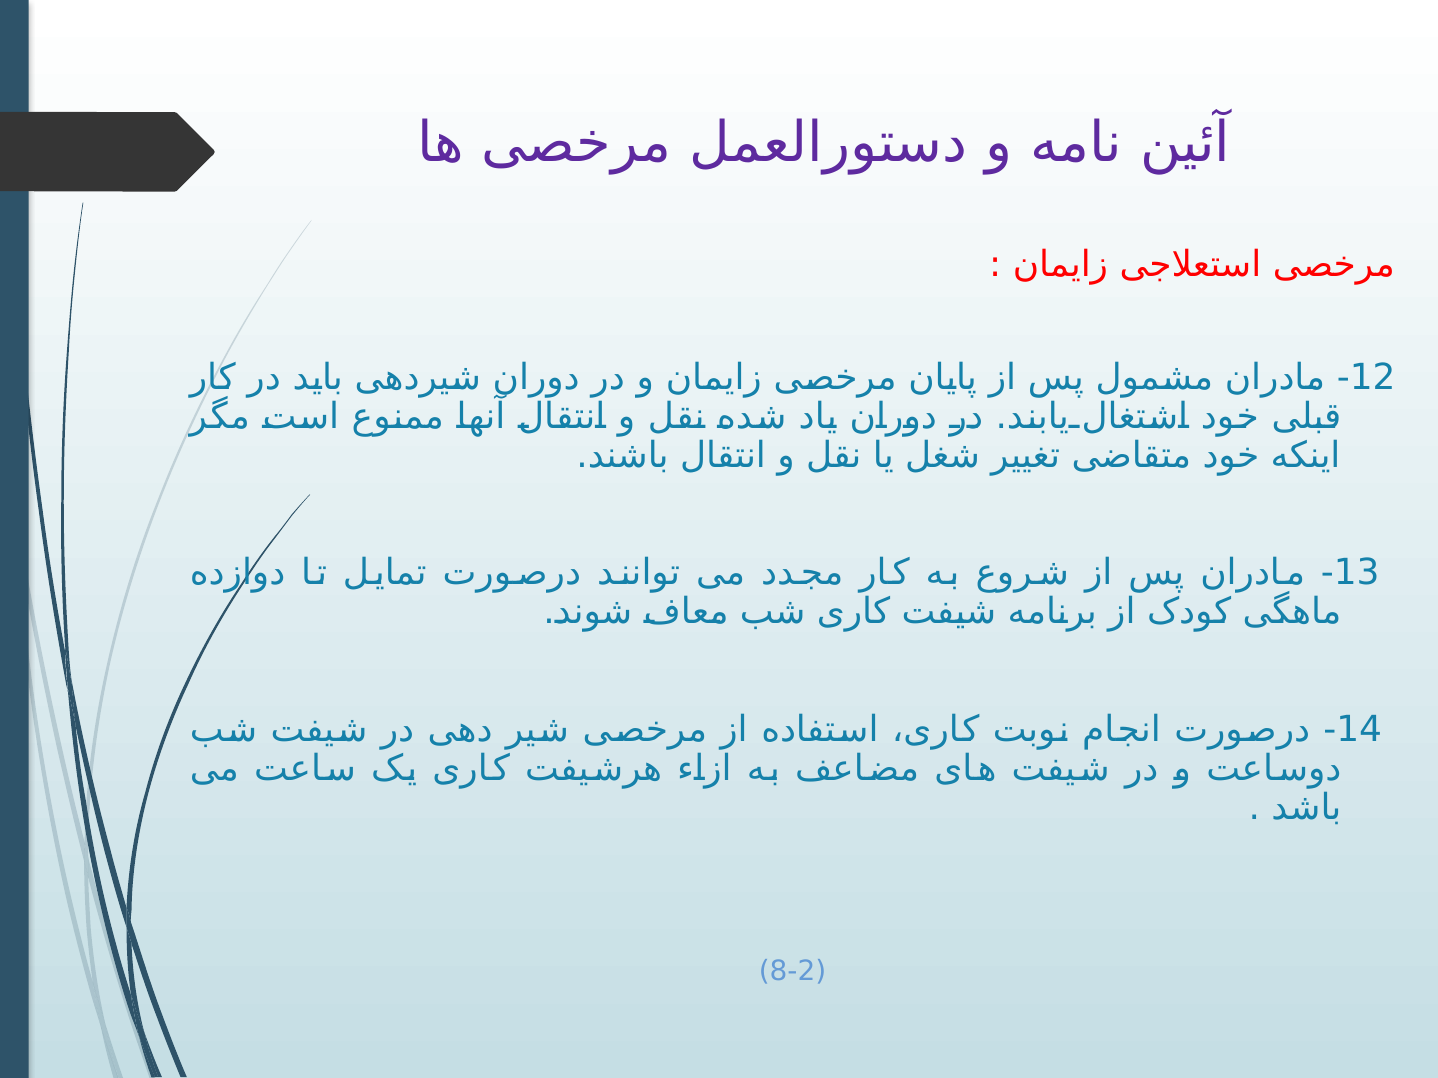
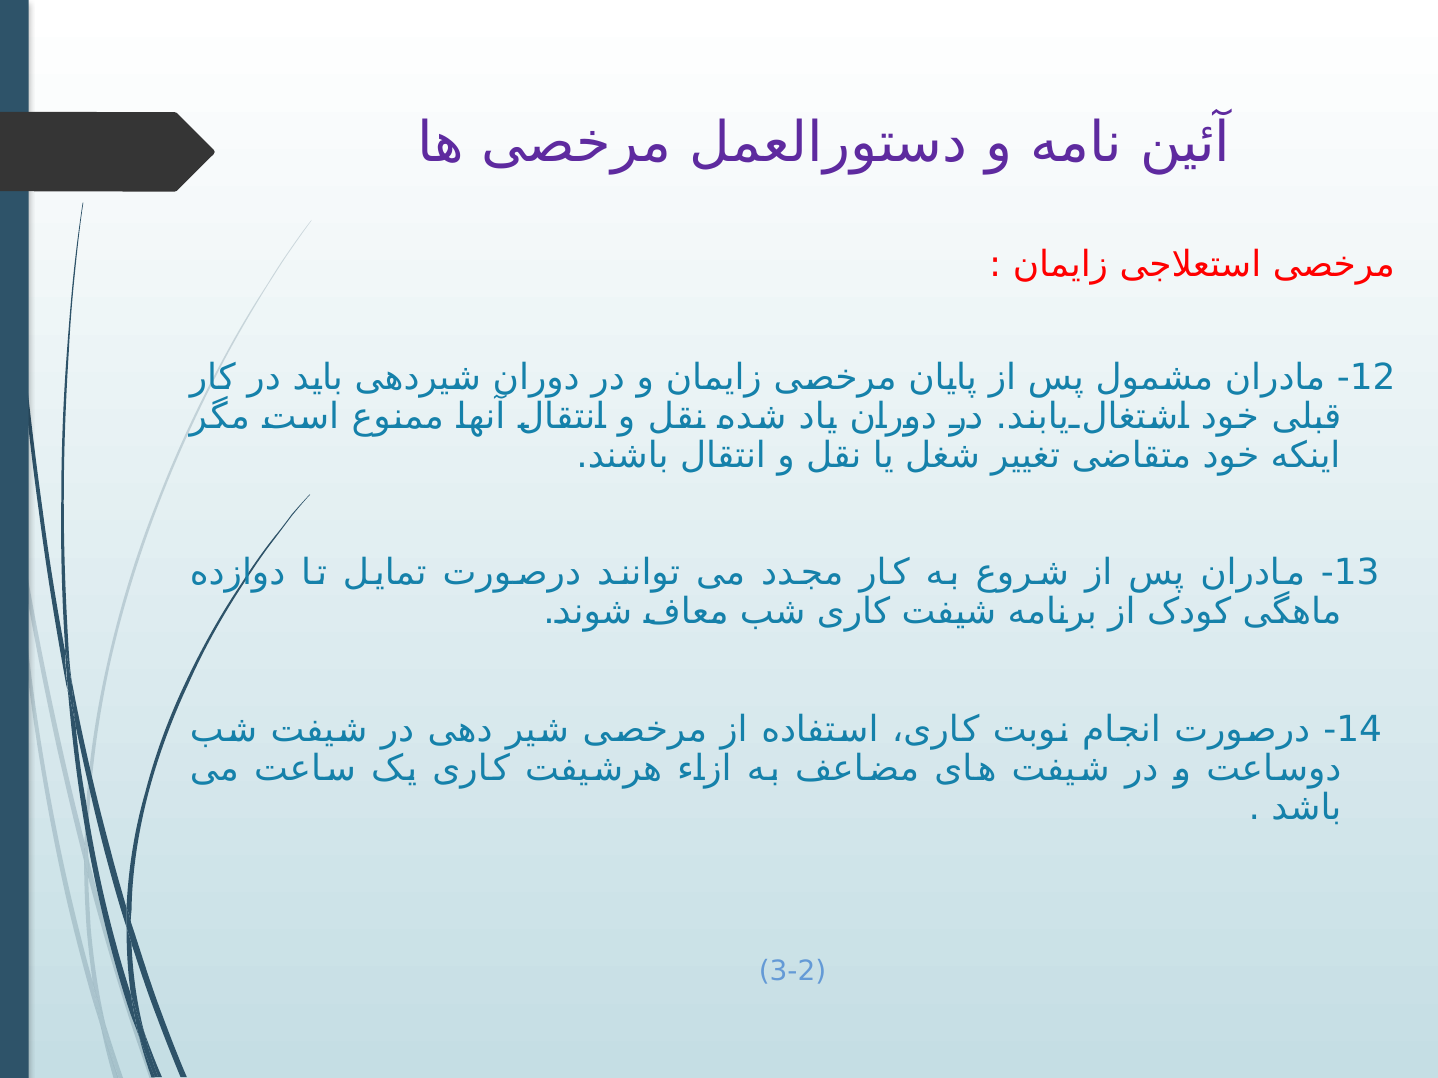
8-2: 8-2 -> 3-2
